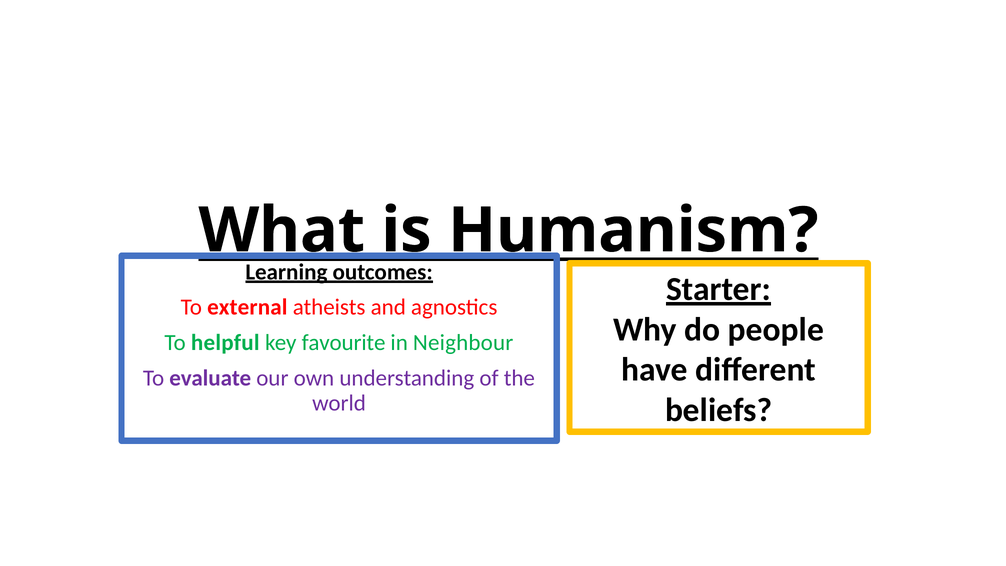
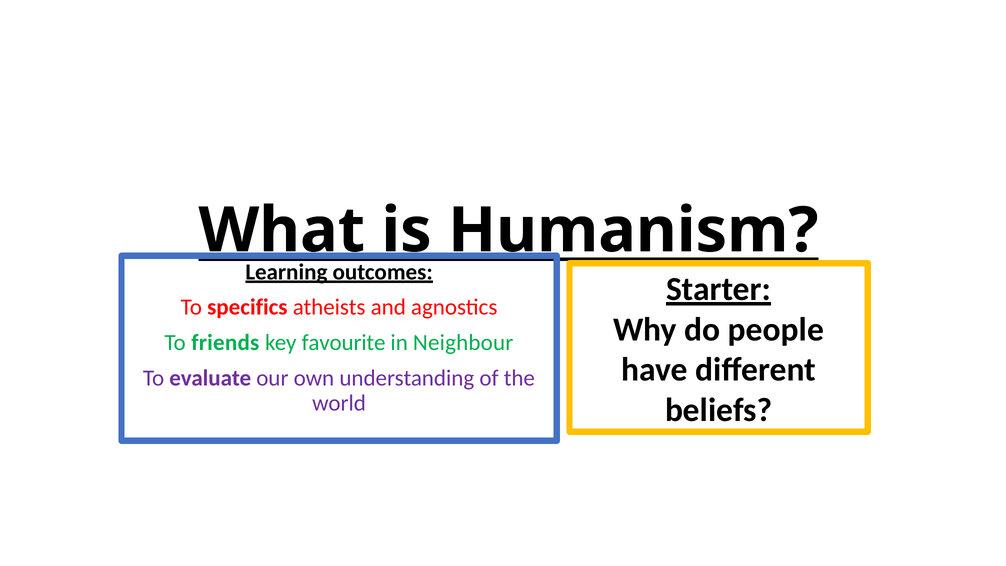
external: external -> specifics
helpful: helpful -> friends
